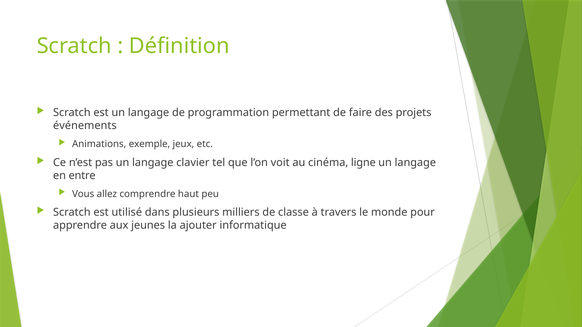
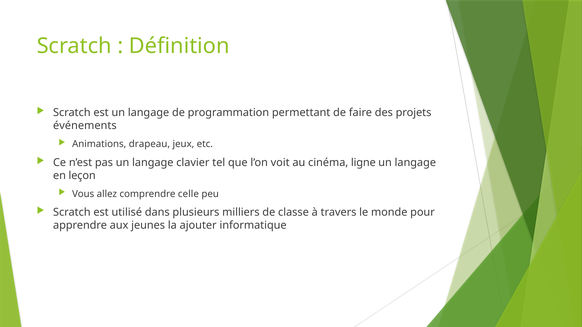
exemple: exemple -> drapeau
entre: entre -> leçon
haut: haut -> celle
